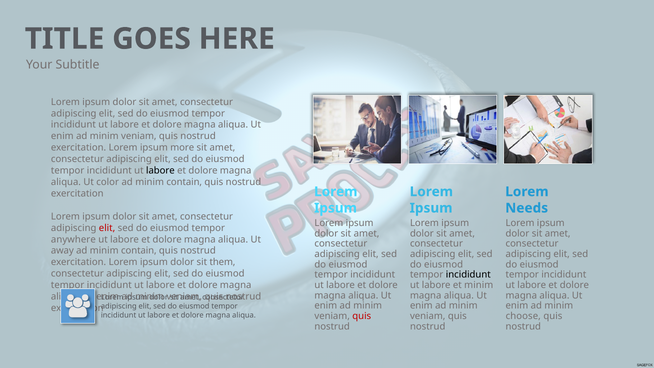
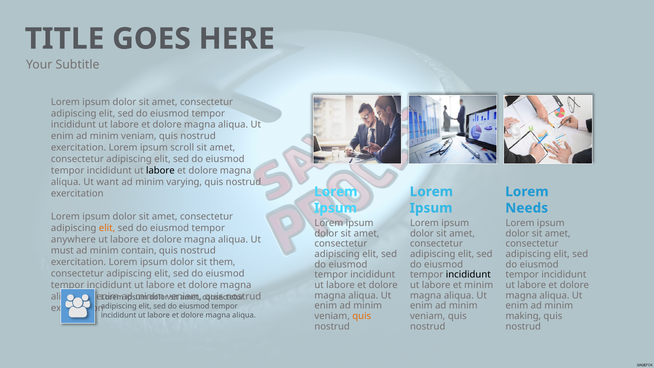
more: more -> scroll
color: color -> want
contain at (184, 182): contain -> varying
elit at (107, 228) colour: red -> orange
away: away -> must
quis at (362, 316) colour: red -> orange
choose: choose -> making
